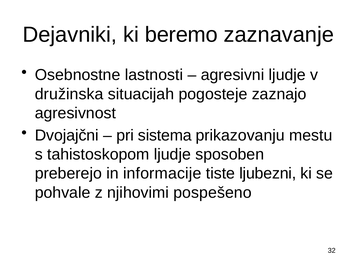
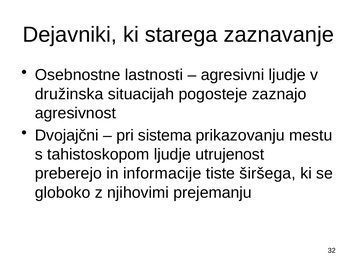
beremo: beremo -> starega
sposoben: sposoben -> utrujenost
ljubezni: ljubezni -> širšega
pohvale: pohvale -> globoko
pospešeno: pospešeno -> prejemanju
